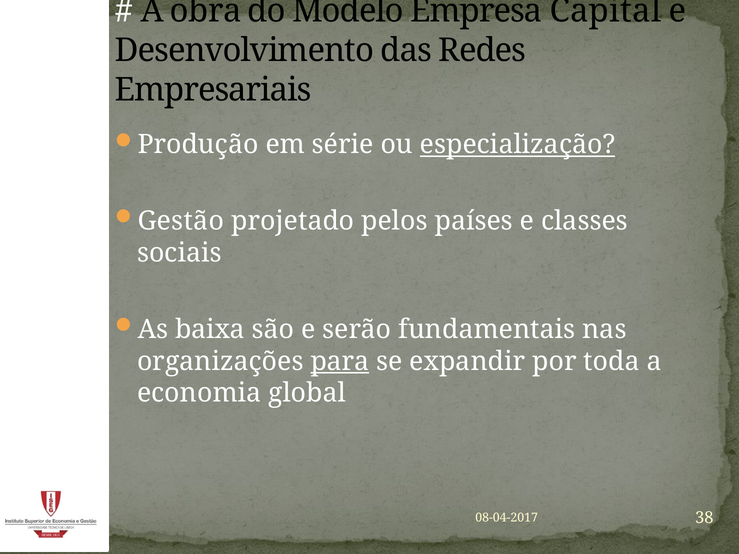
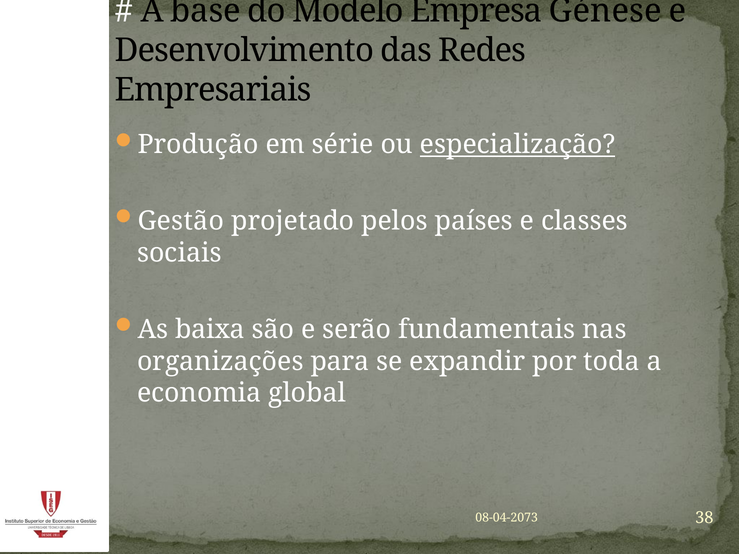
obra: obra -> base
Capital: Capital -> Génese
para underline: present -> none
08-04-2017: 08-04-2017 -> 08-04-2073
